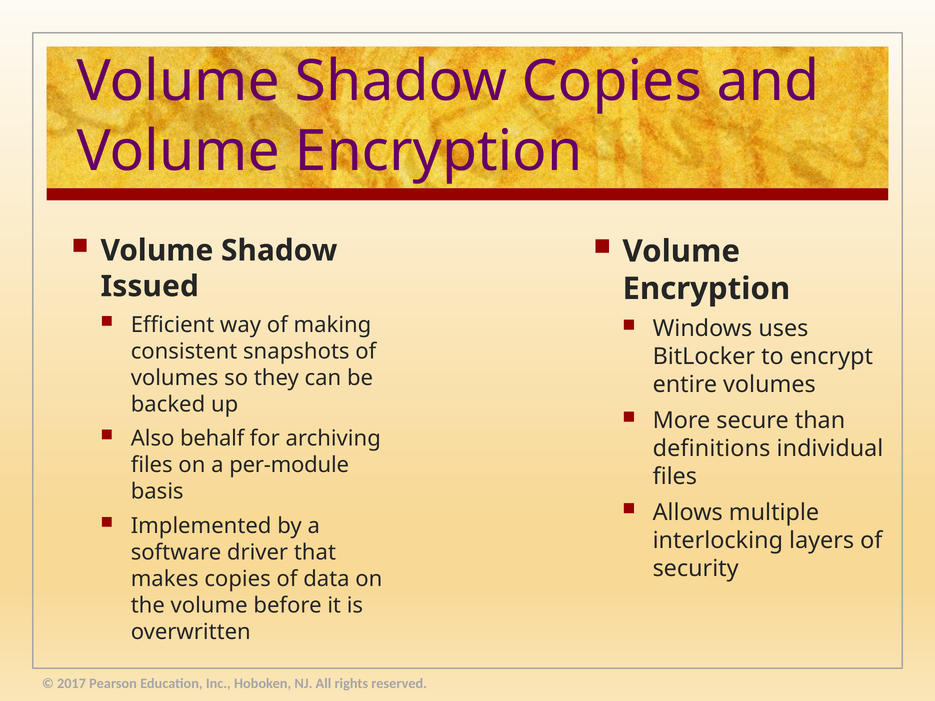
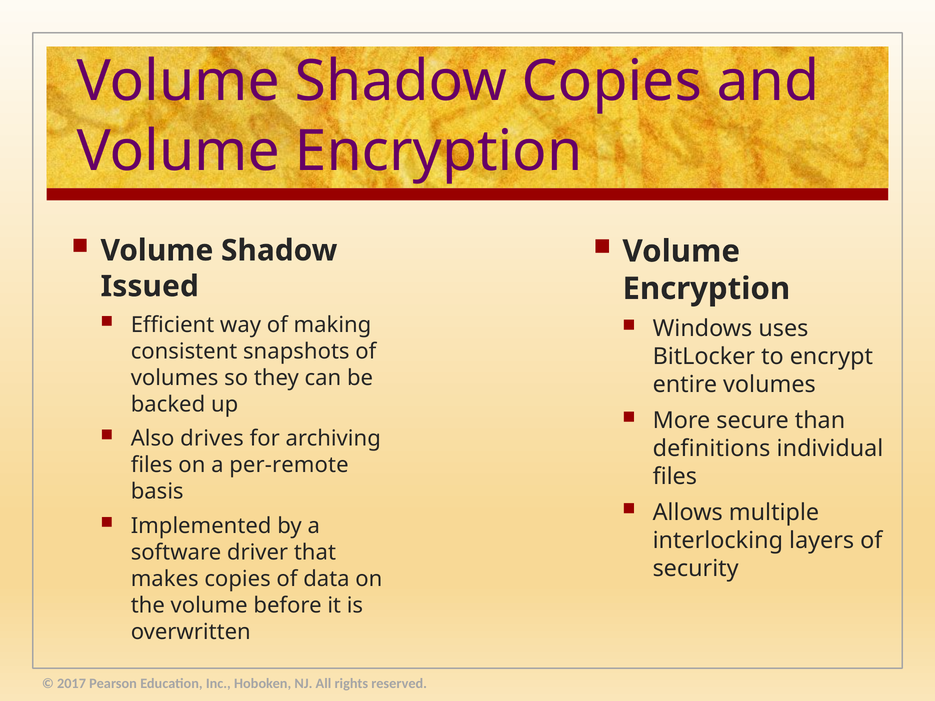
behalf: behalf -> drives
per-module: per-module -> per-remote
